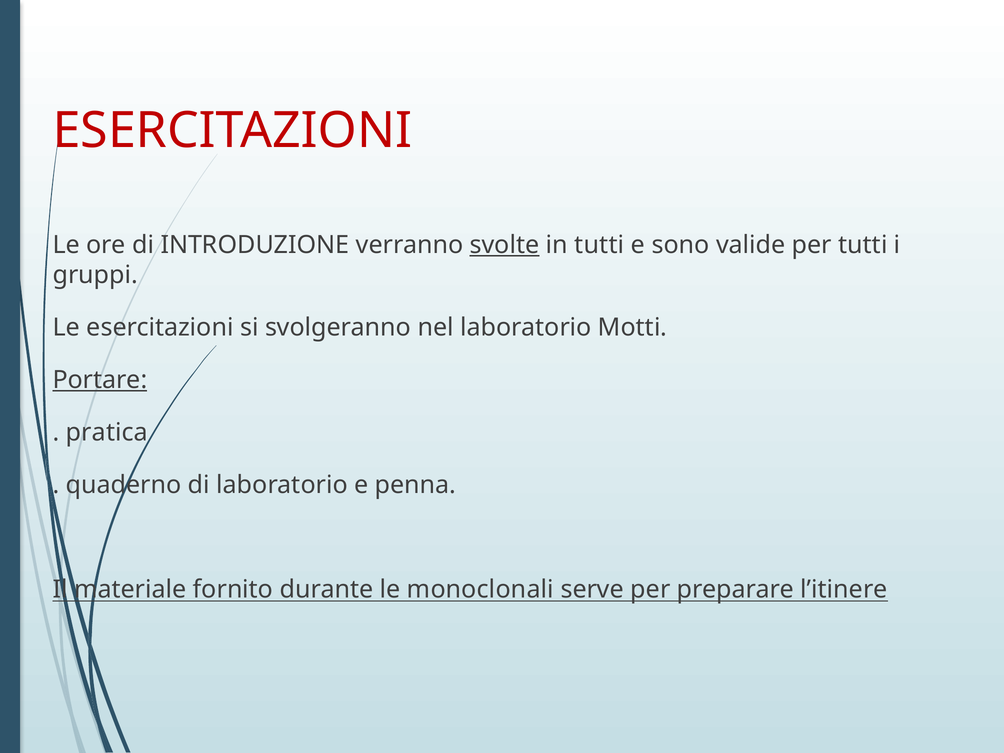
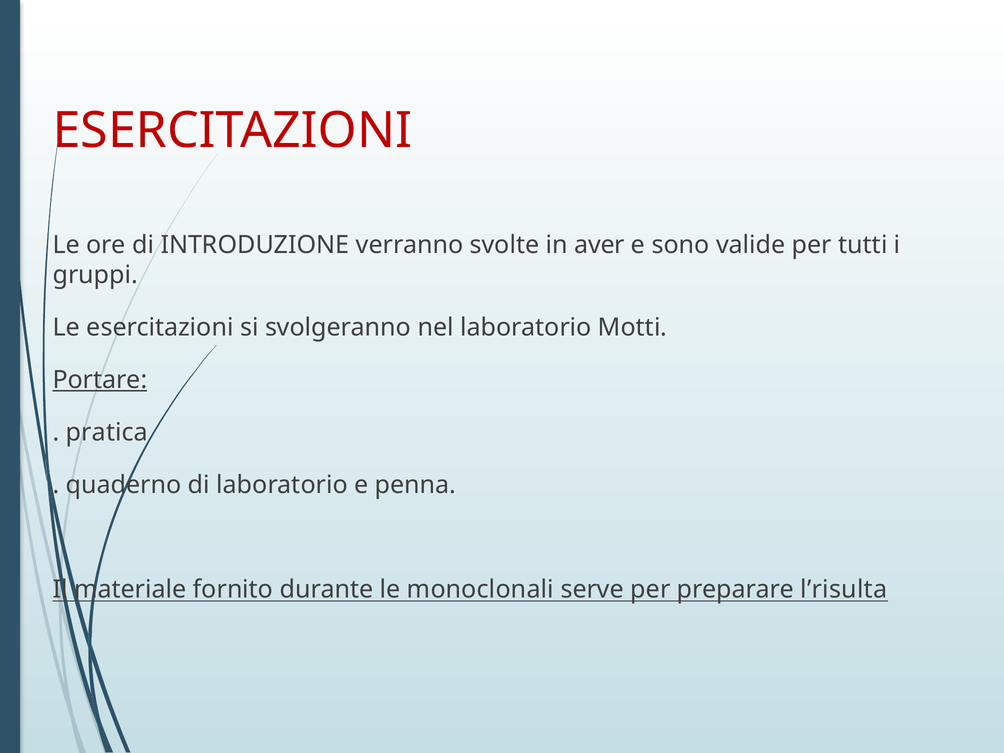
svolte underline: present -> none
in tutti: tutti -> aver
l’itinere: l’itinere -> l’risulta
